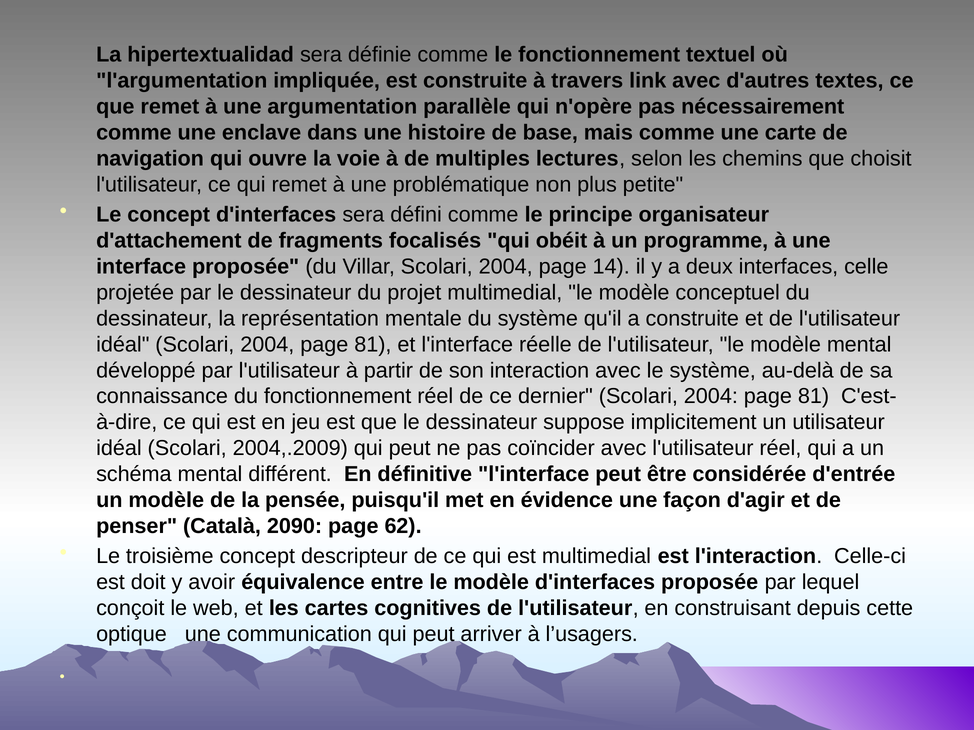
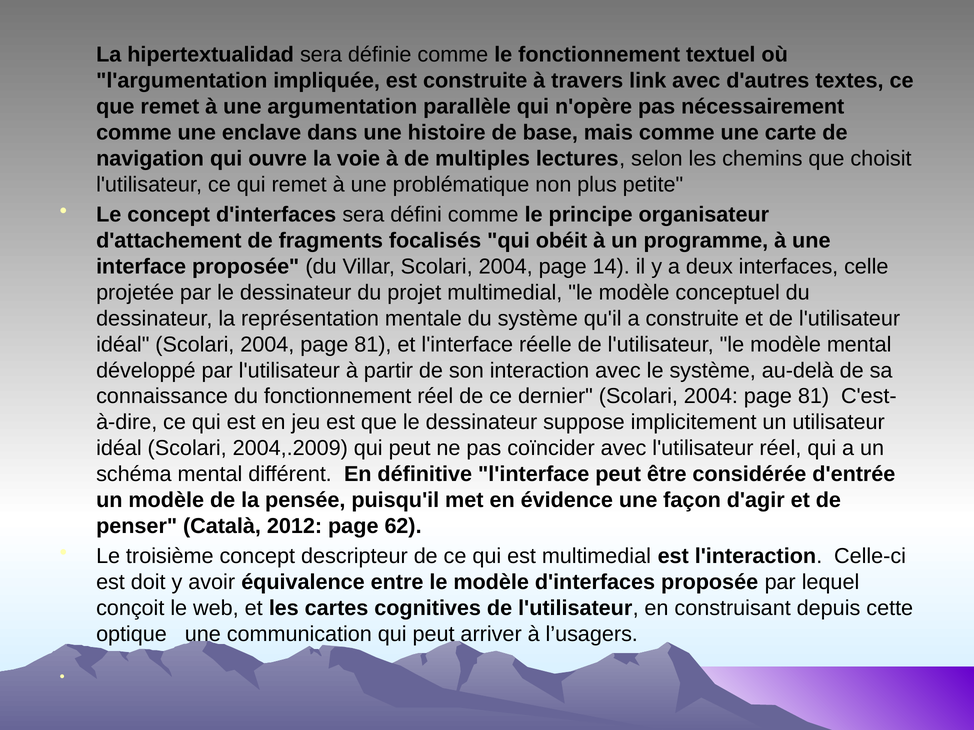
2090: 2090 -> 2012
